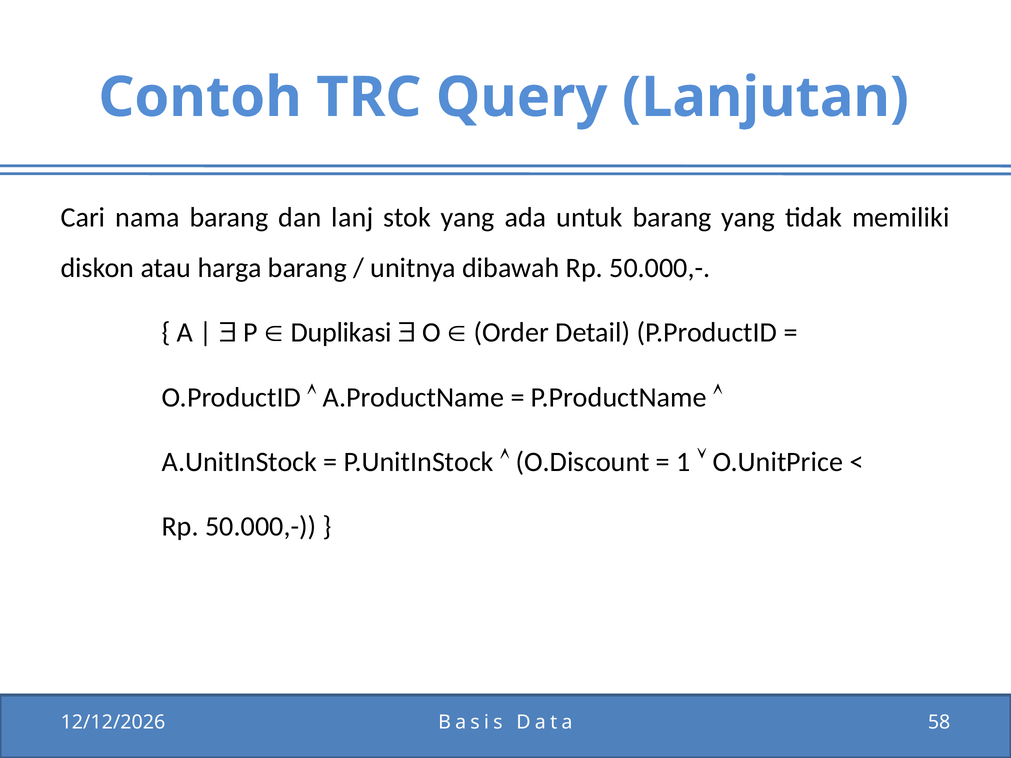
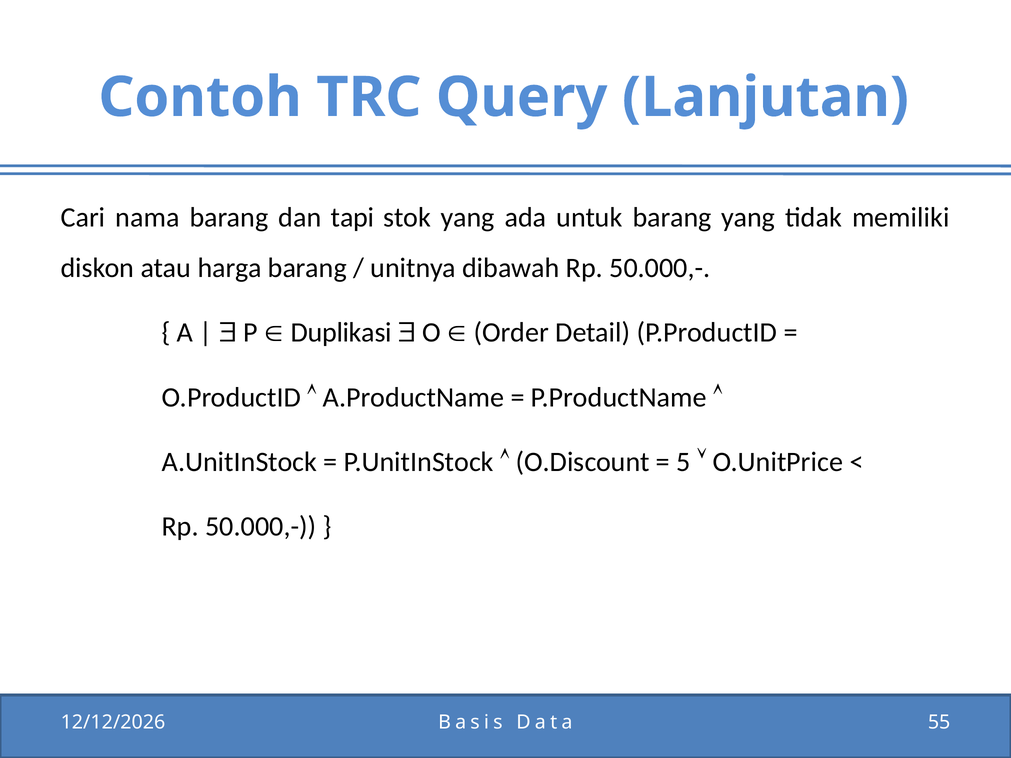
lanj: lanj -> tapi
1: 1 -> 5
58: 58 -> 55
